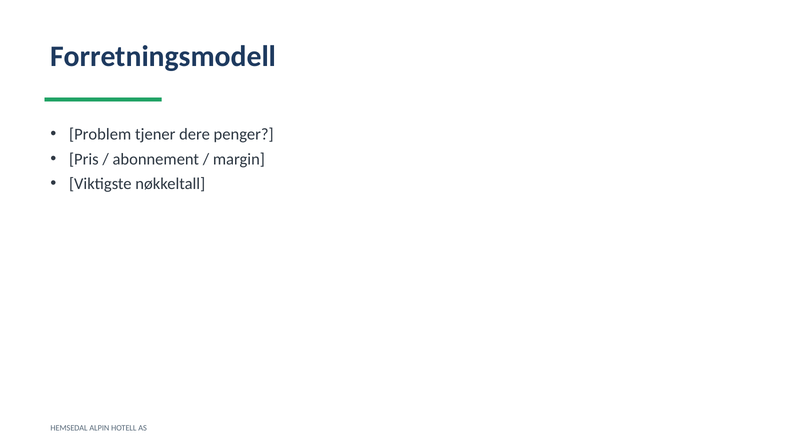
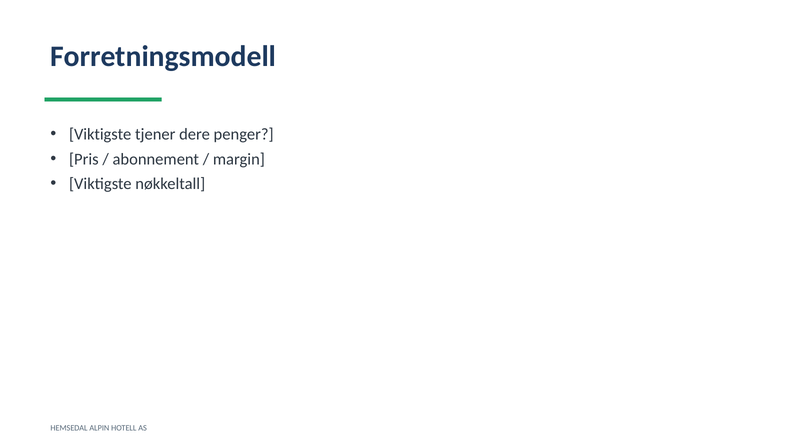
Problem at (100, 134): Problem -> Viktigste
